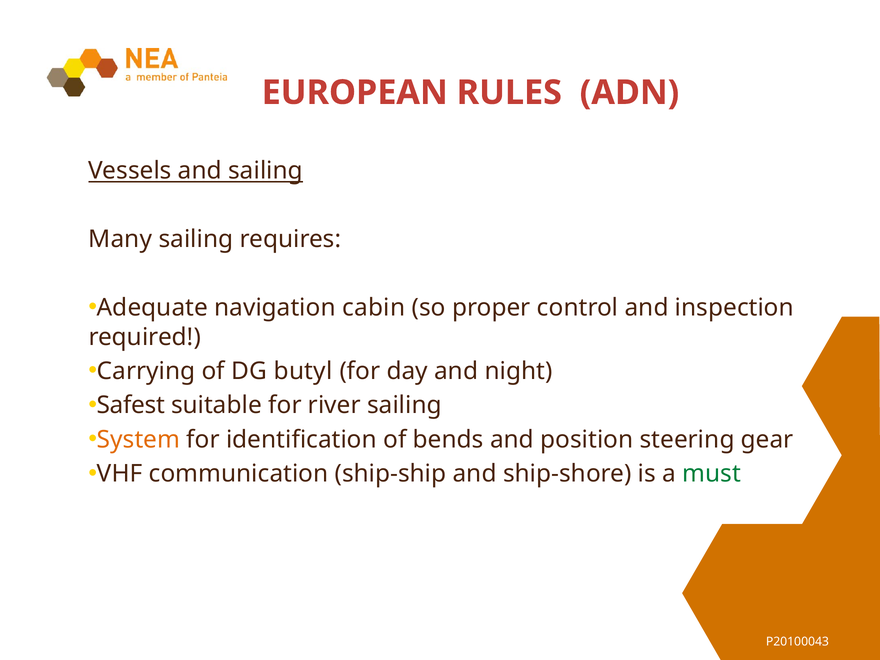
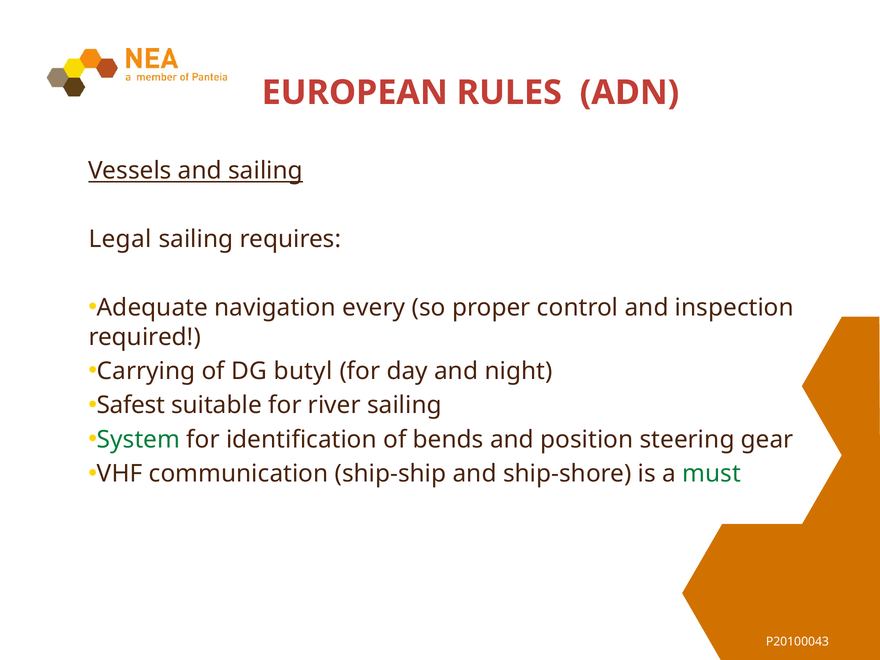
Many: Many -> Legal
cabin: cabin -> every
System colour: orange -> green
